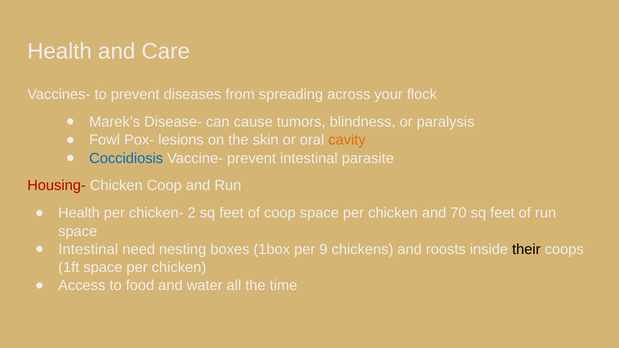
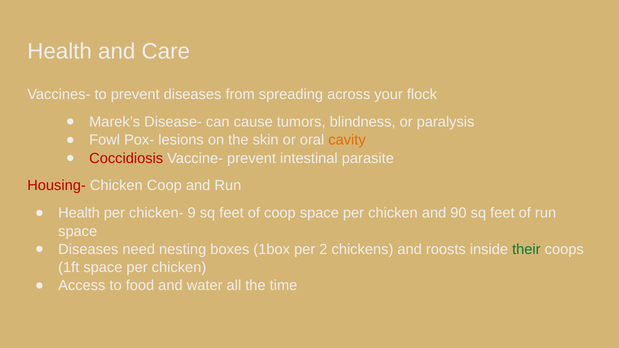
Coccidiosis colour: blue -> red
2: 2 -> 9
70: 70 -> 90
Intestinal at (88, 249): Intestinal -> Diseases
9: 9 -> 2
their colour: black -> green
